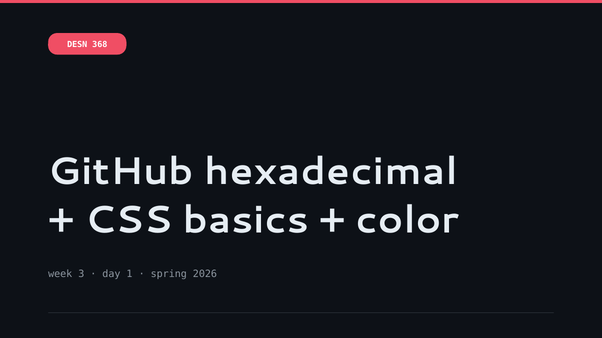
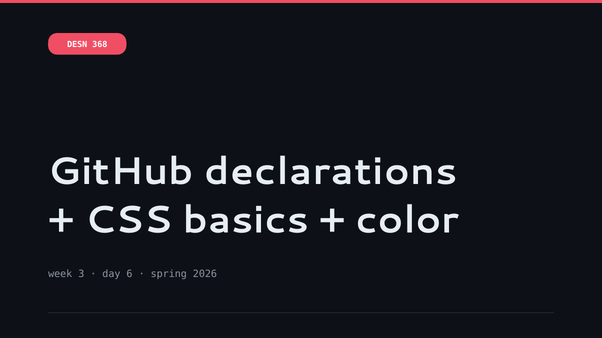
hexadecimal: hexadecimal -> declarations
1: 1 -> 6
